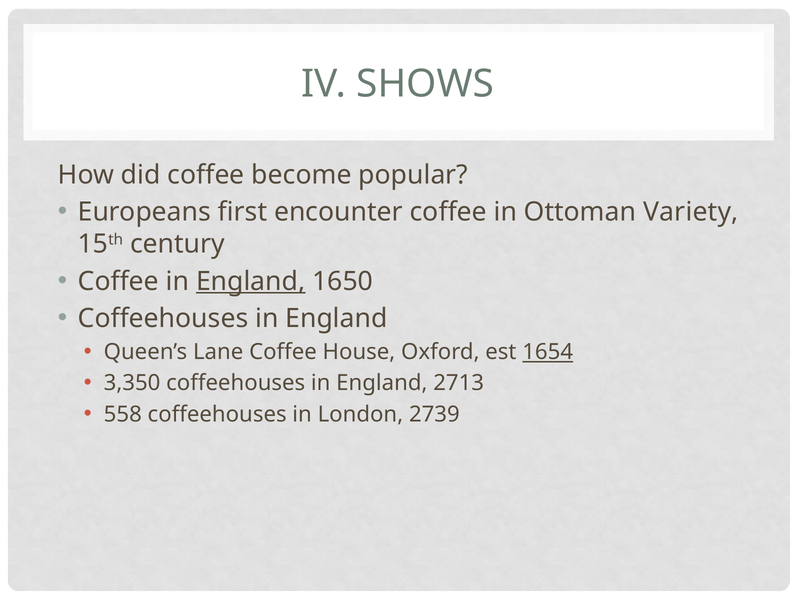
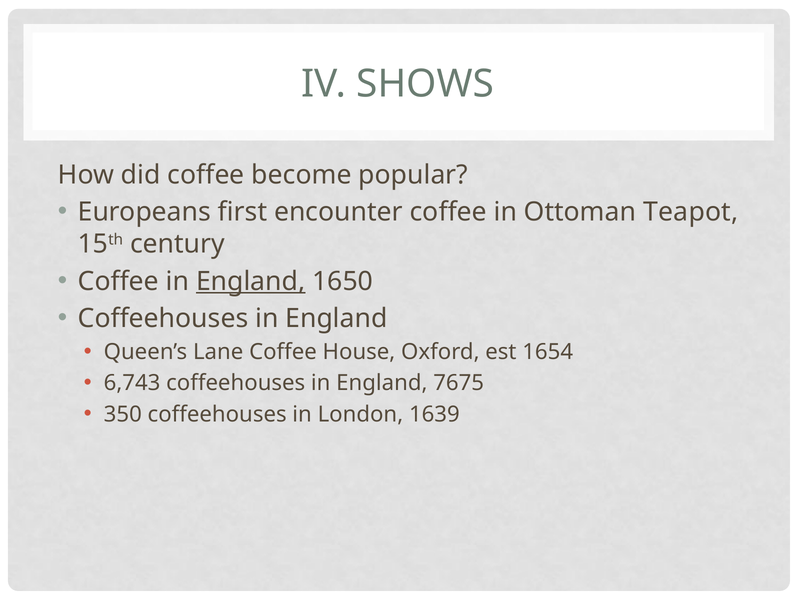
Variety: Variety -> Teapot
1654 underline: present -> none
3,350: 3,350 -> 6,743
2713: 2713 -> 7675
558: 558 -> 350
2739: 2739 -> 1639
